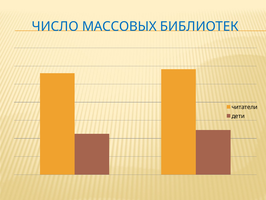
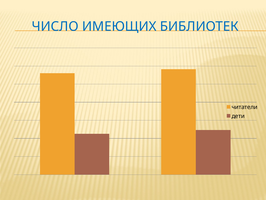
МАССОВЫХ: МАССОВЫХ -> ИМЕЮЩИХ
